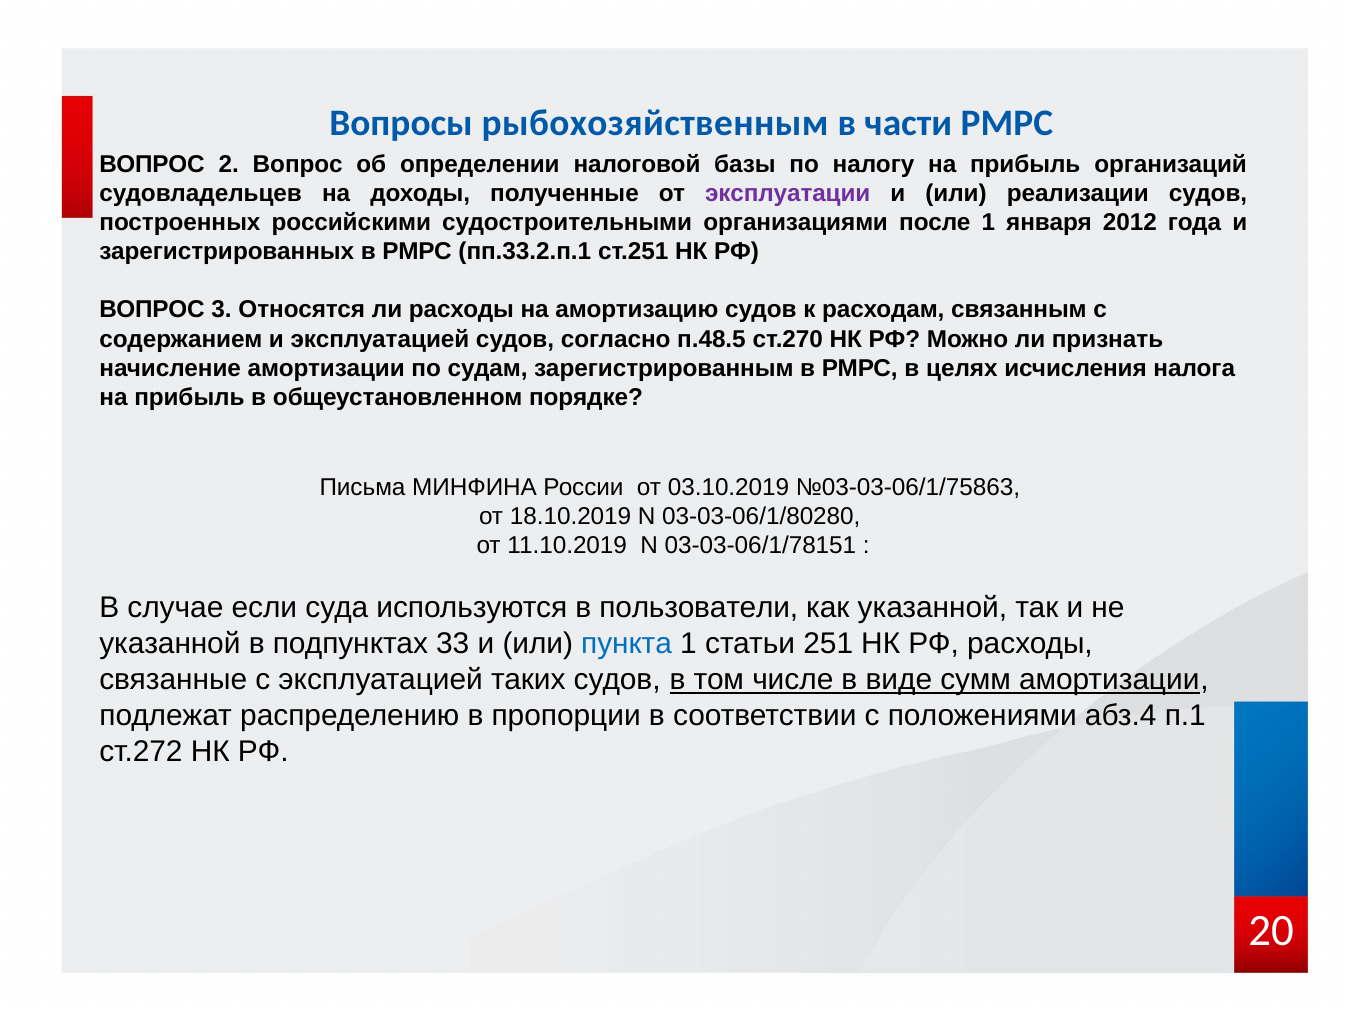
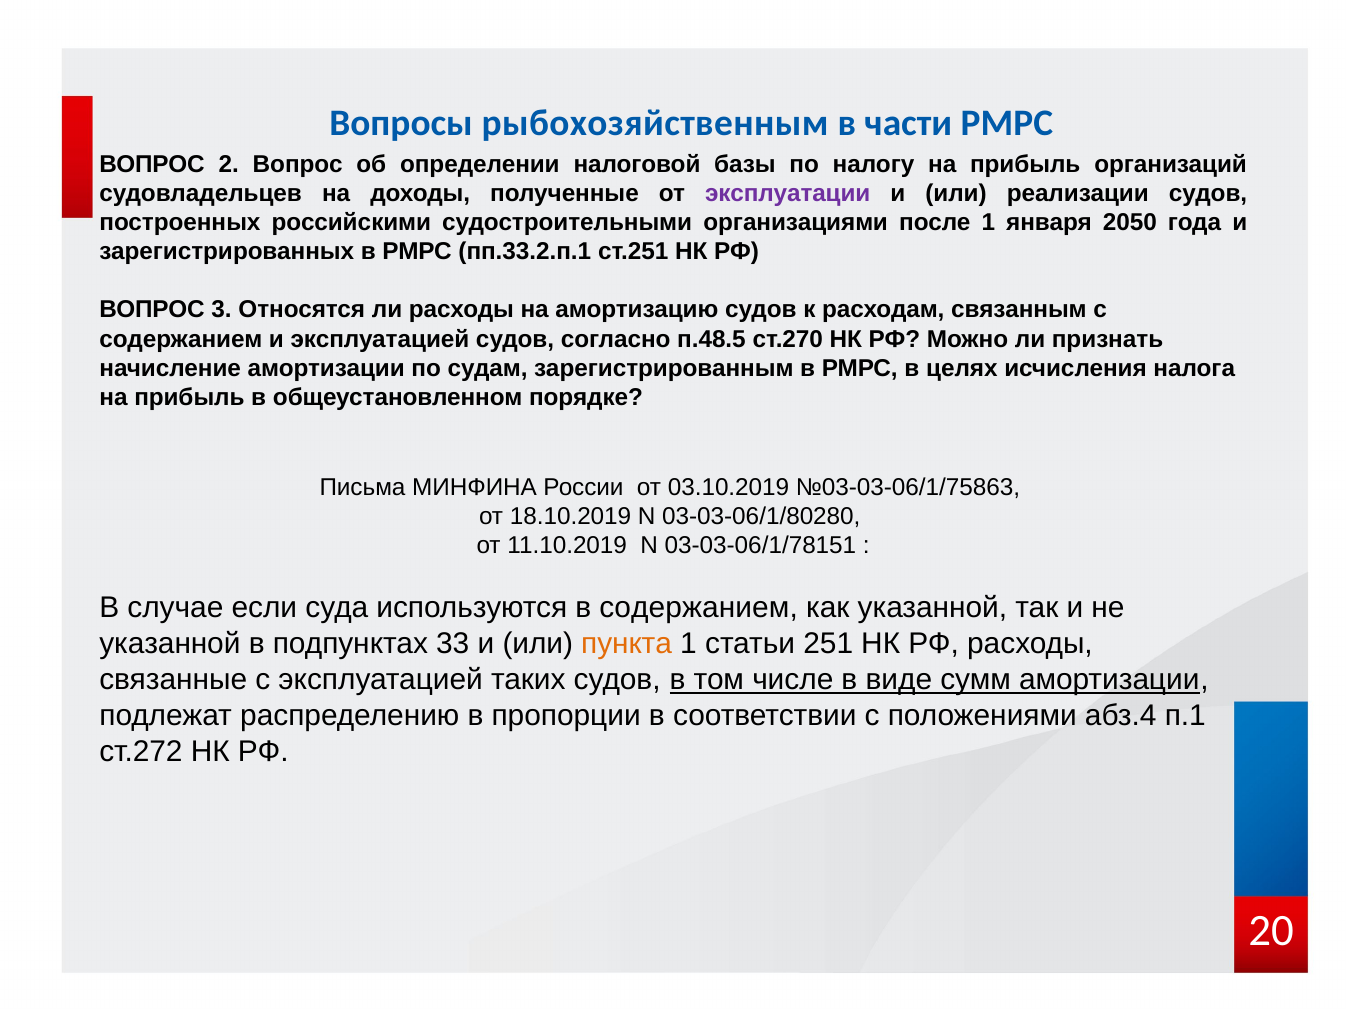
2012: 2012 -> 2050
в пользователи: пользователи -> содержанием
пункта colour: blue -> orange
